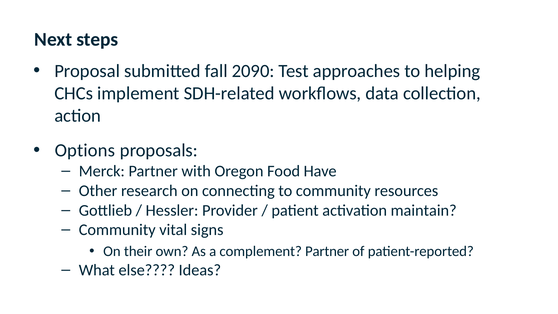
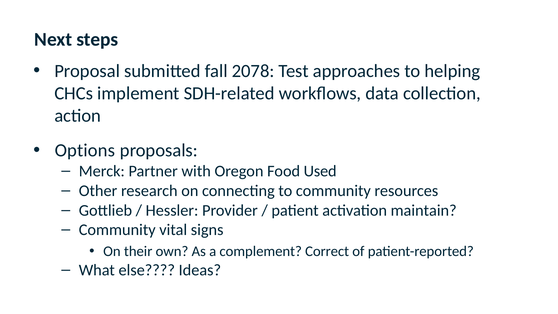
2090: 2090 -> 2078
Have: Have -> Used
complement Partner: Partner -> Correct
